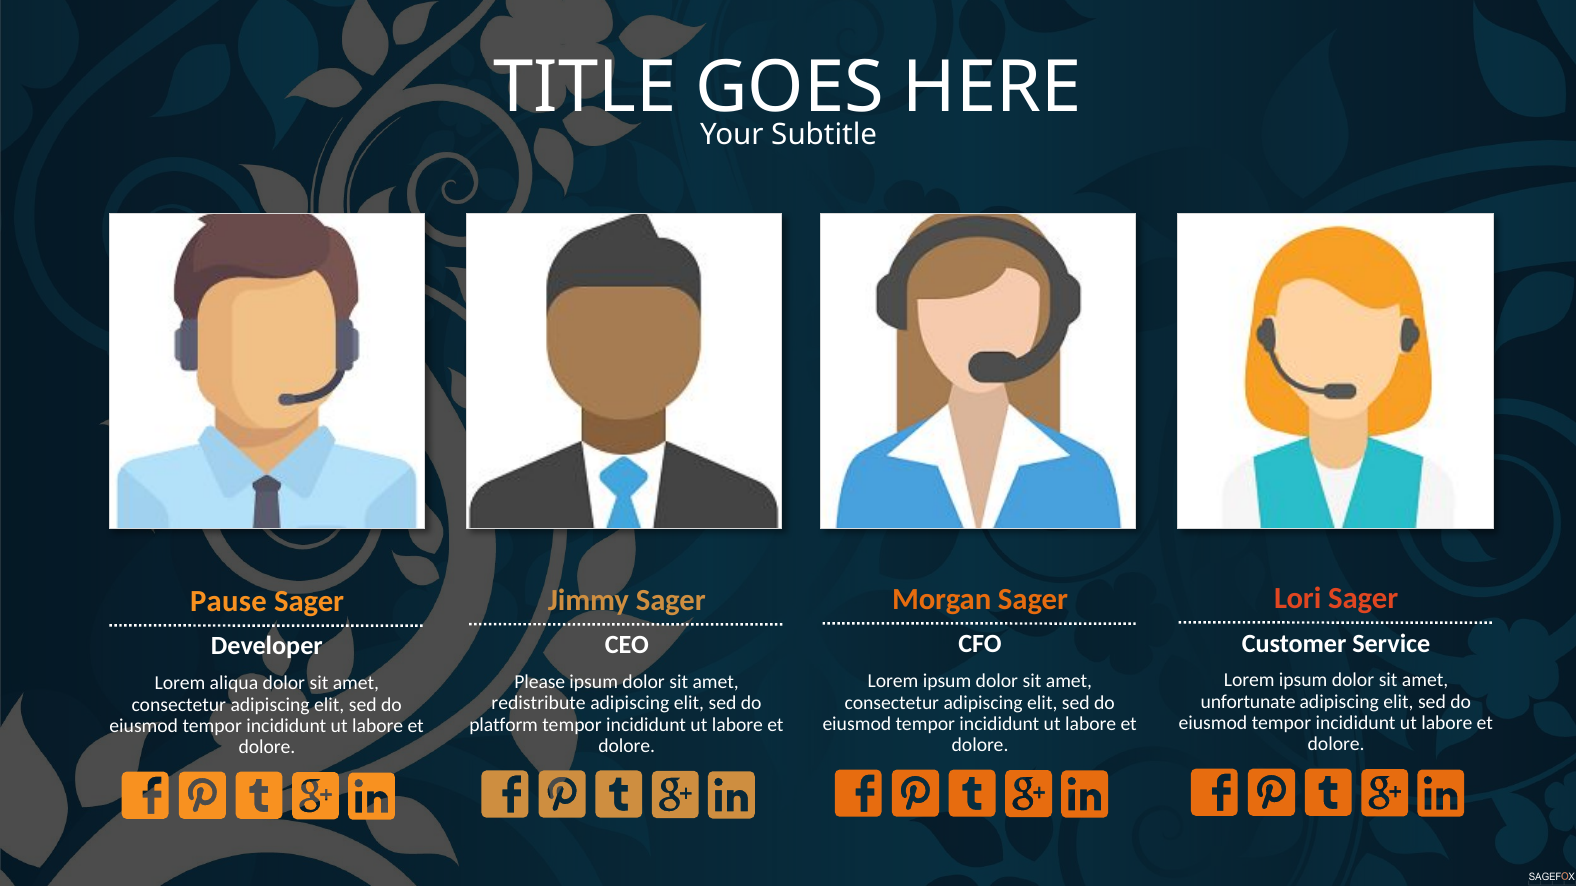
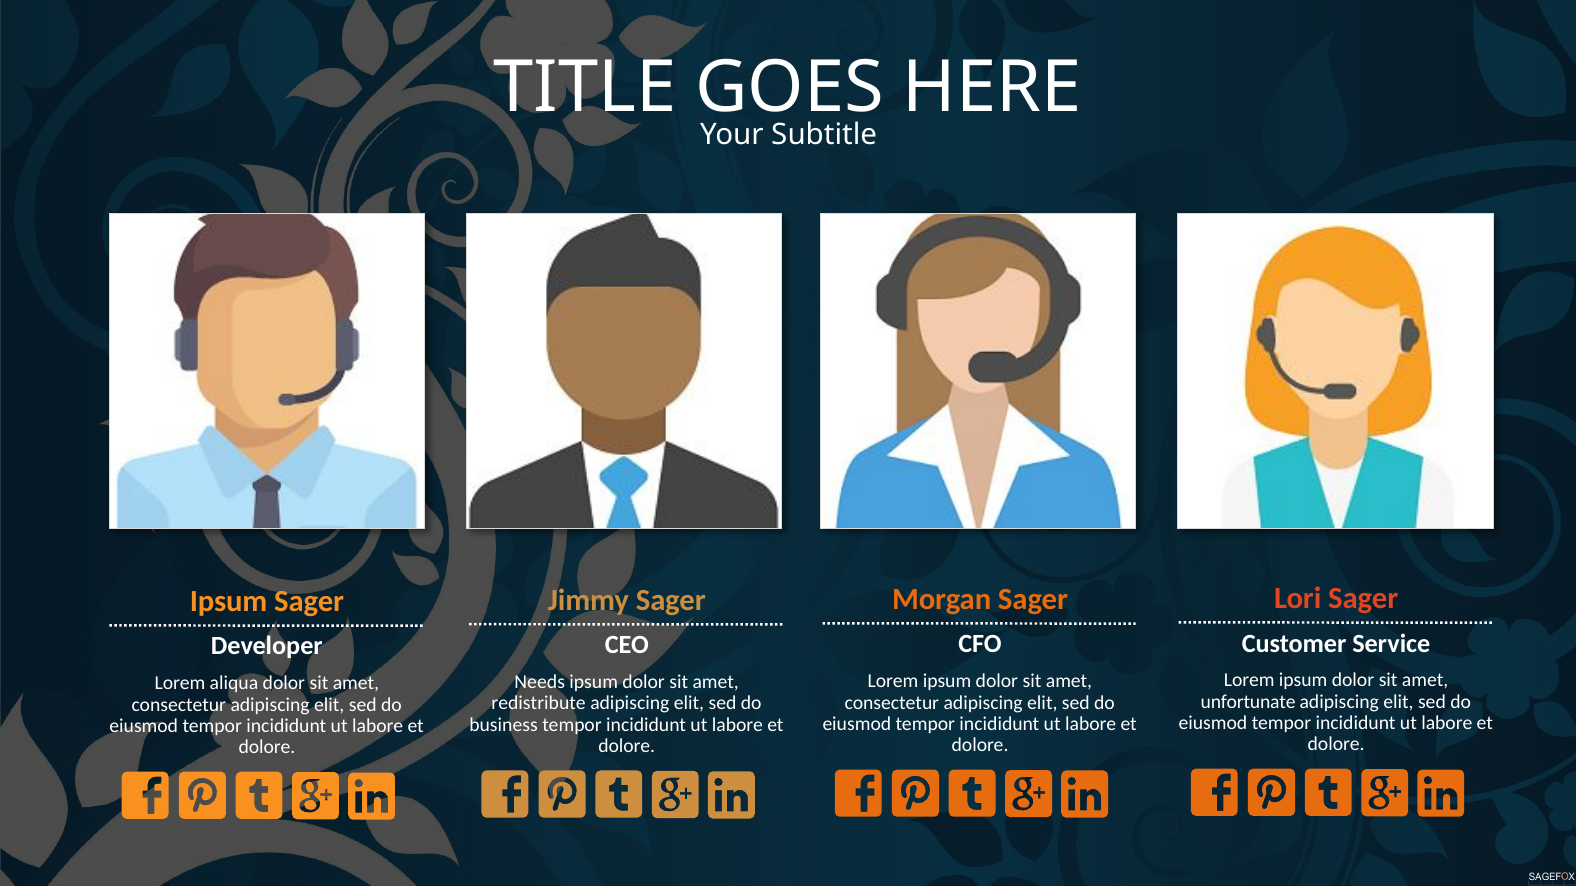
Pause at (228, 601): Pause -> Ipsum
Please: Please -> Needs
platform: platform -> business
